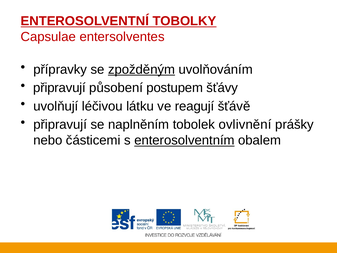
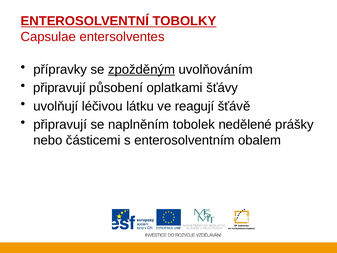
postupem: postupem -> oplatkami
ovlivnění: ovlivnění -> nedělené
enterosolventním underline: present -> none
